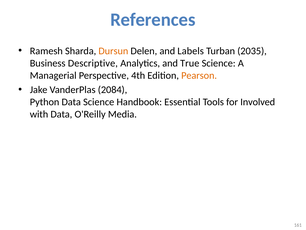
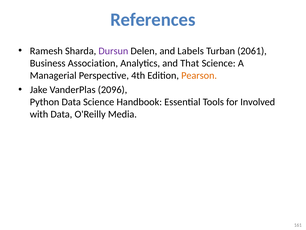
Dursun colour: orange -> purple
2035: 2035 -> 2061
Descriptive: Descriptive -> Association
True: True -> That
2084: 2084 -> 2096
